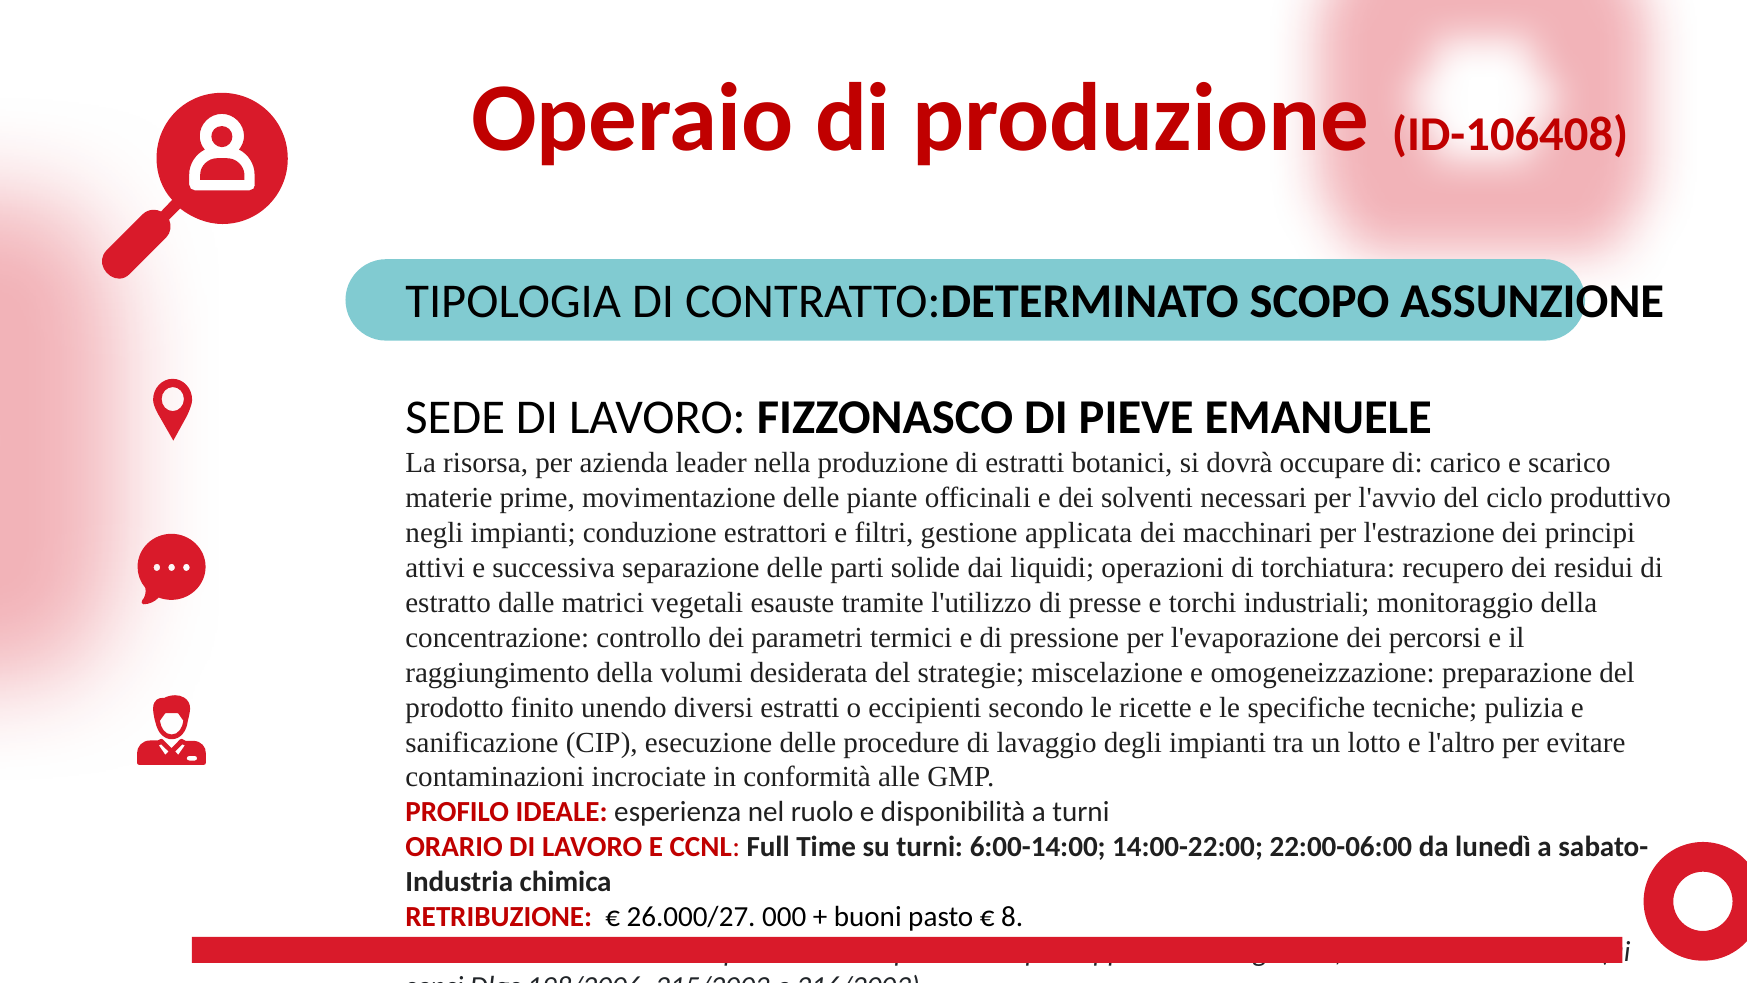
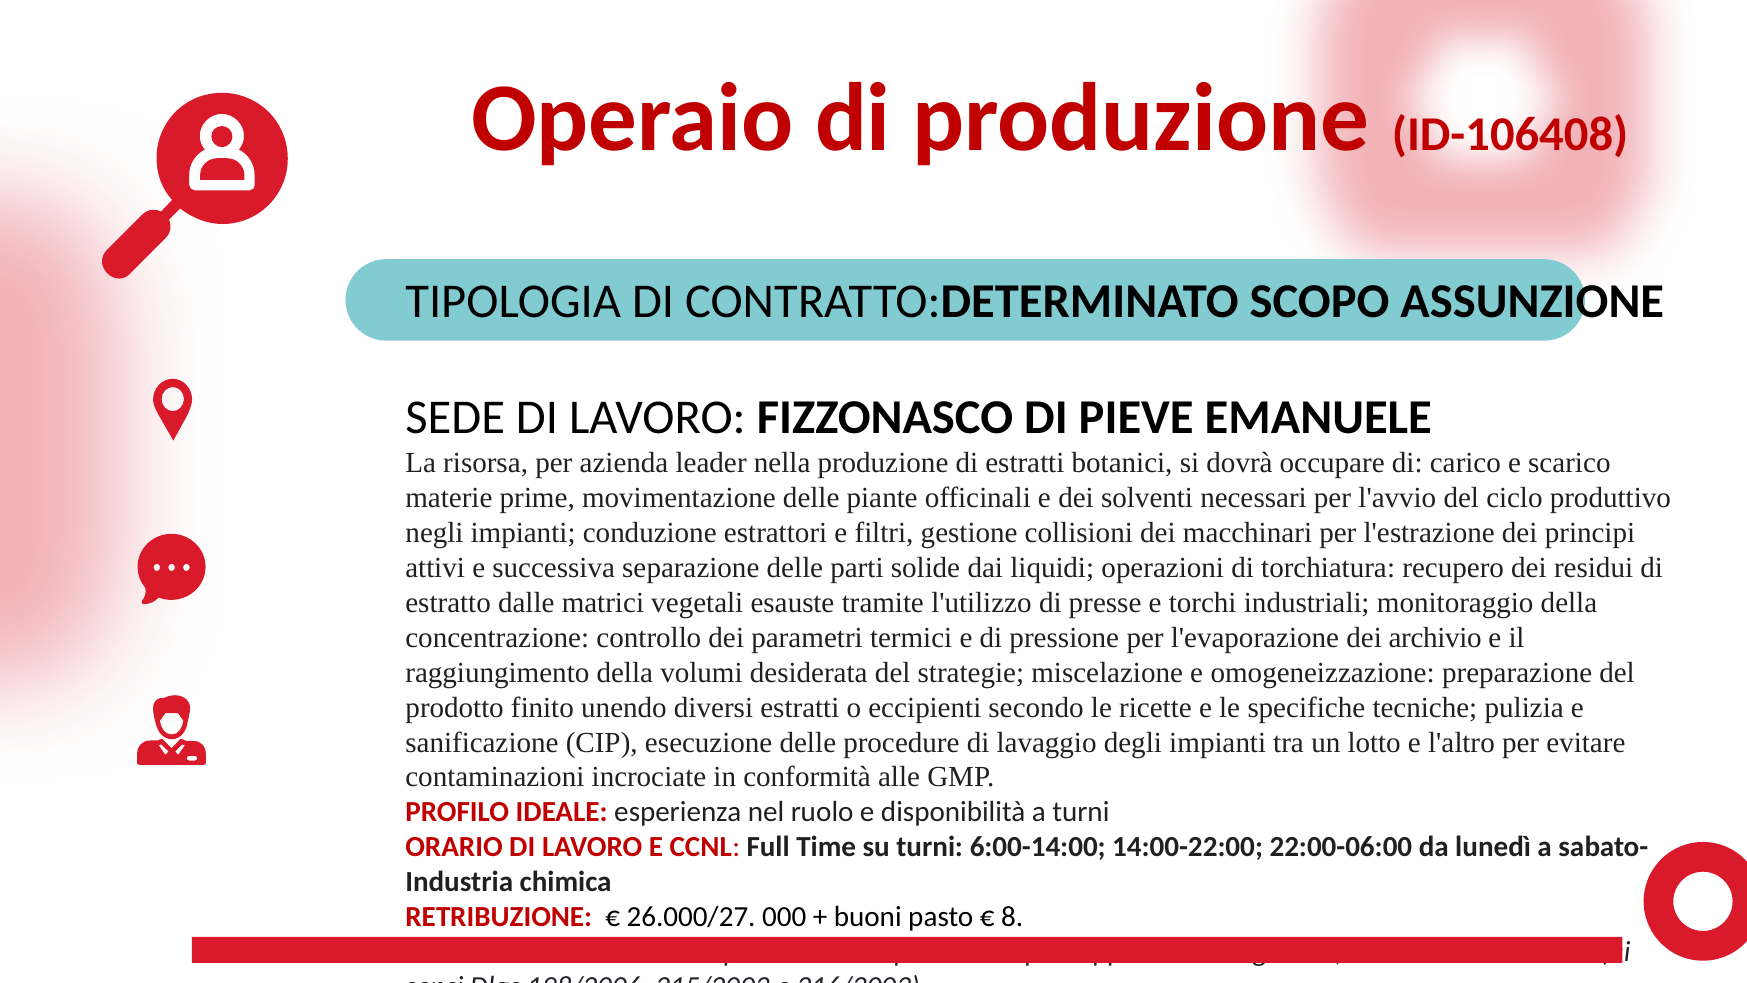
applicata: applicata -> collisioni
percorsi: percorsi -> archivio
